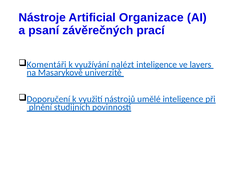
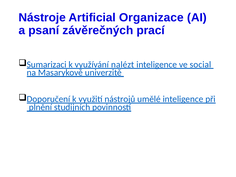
Komentáři: Komentáři -> Sumarizaci
layers: layers -> social
